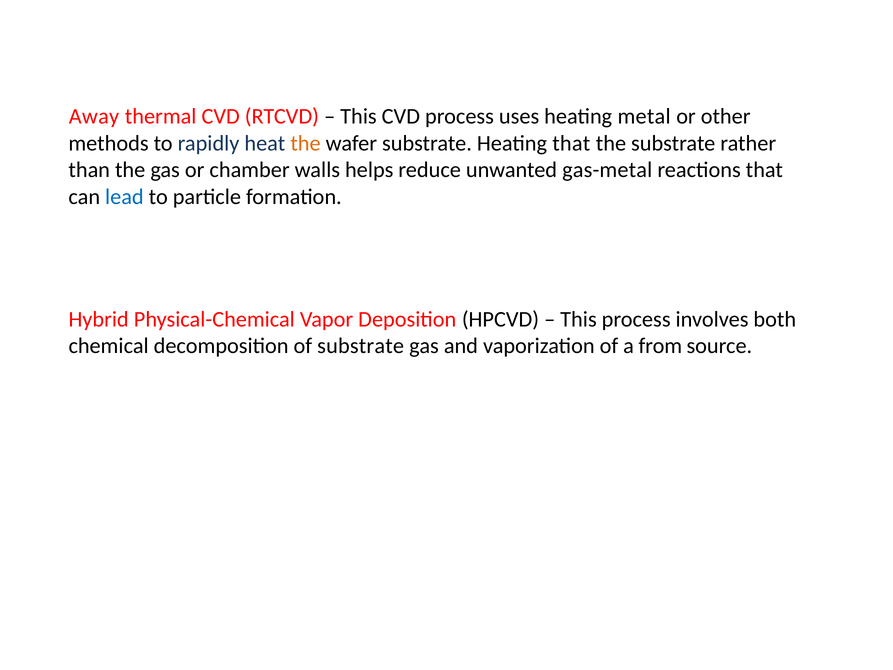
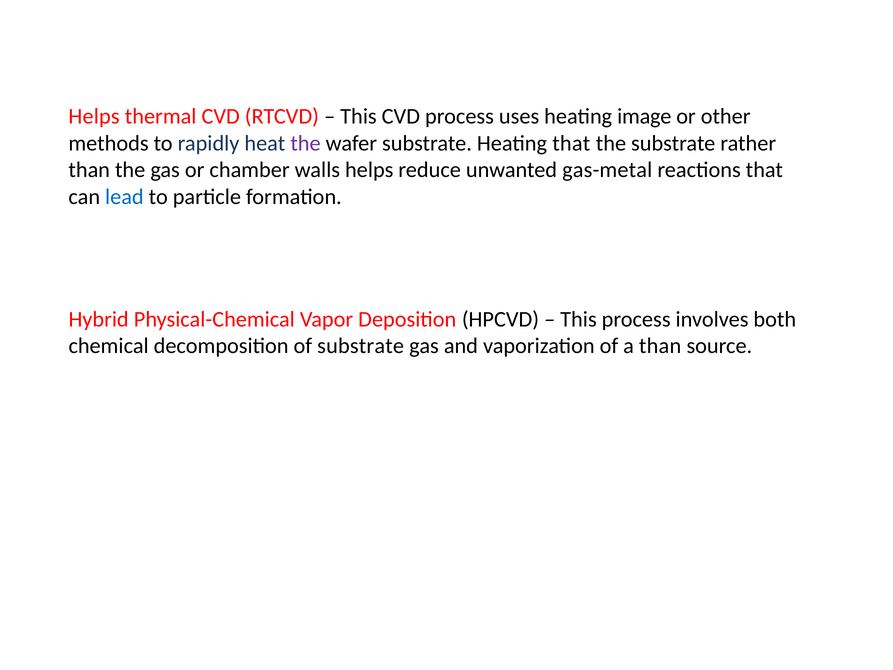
Away at (94, 116): Away -> Helps
metal: metal -> image
the at (306, 143) colour: orange -> purple
a from: from -> than
